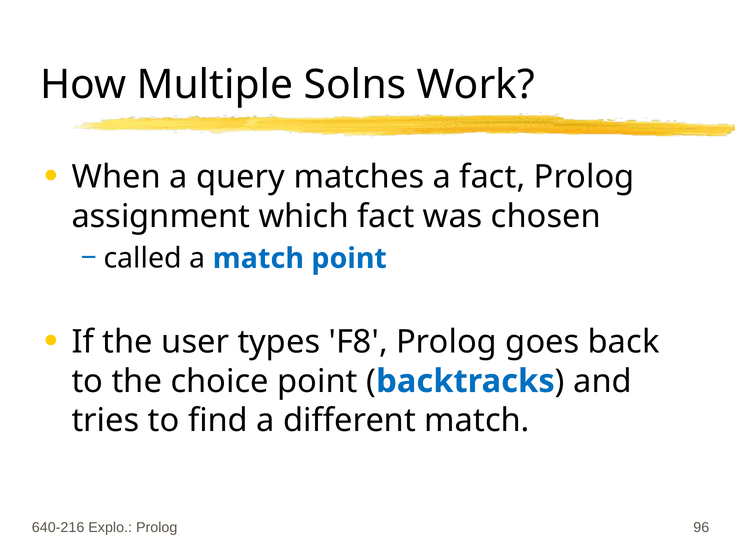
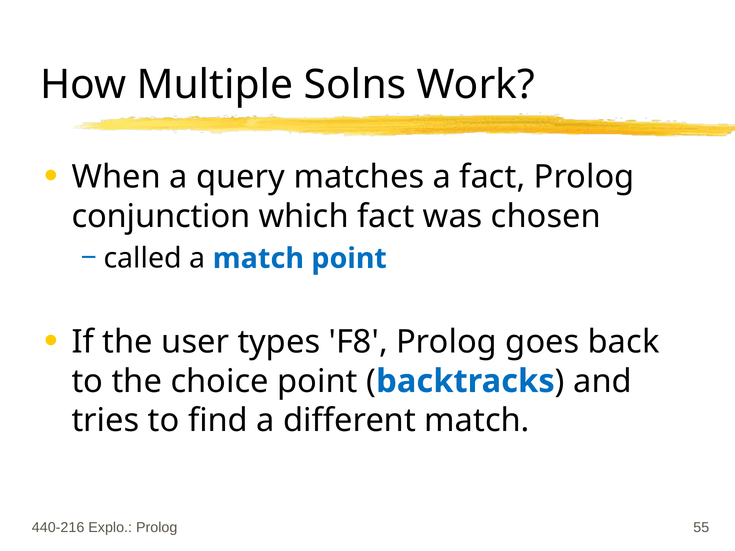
assignment: assignment -> conjunction
640-216: 640-216 -> 440-216
96: 96 -> 55
